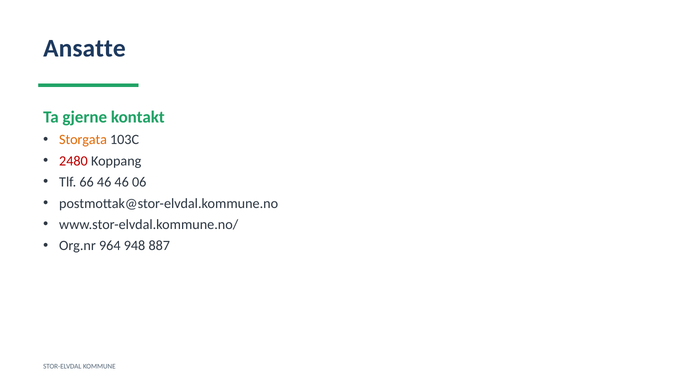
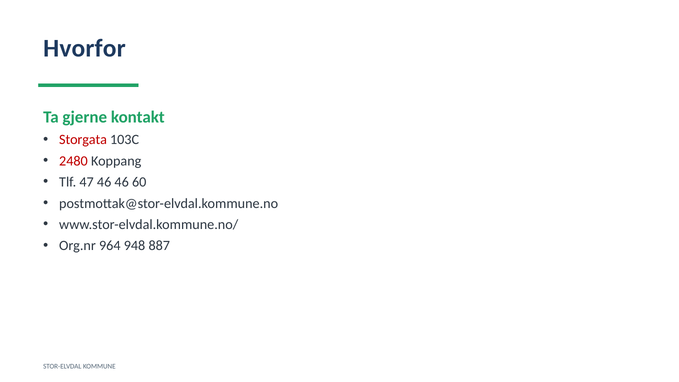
Ansatte: Ansatte -> Hvorfor
Storgata colour: orange -> red
66: 66 -> 47
06: 06 -> 60
